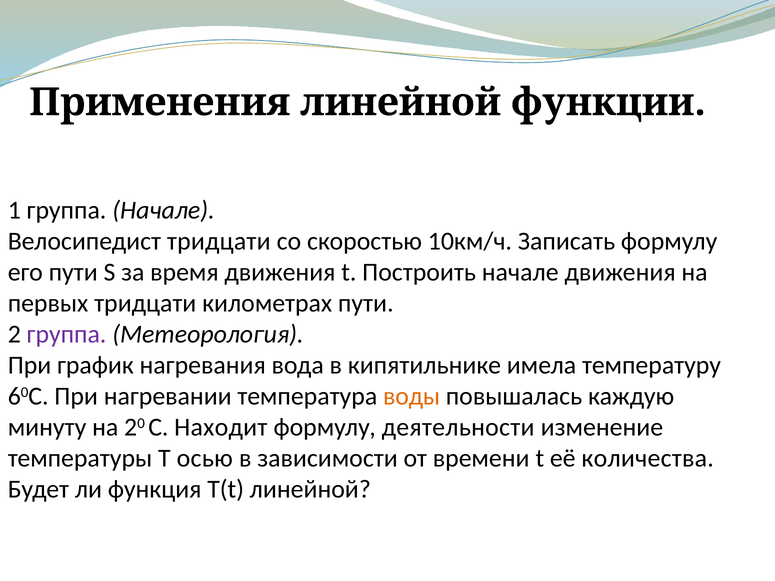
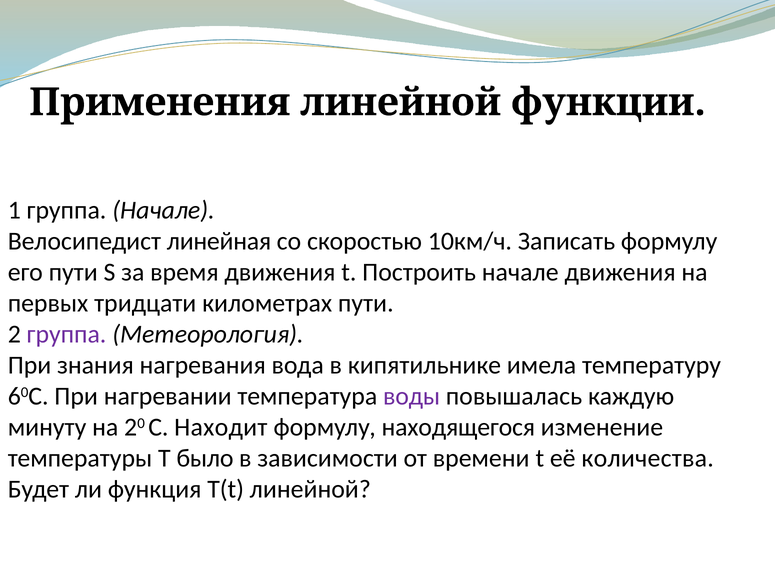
Велосипедист тридцати: тридцати -> линейная
график: график -> знания
воды colour: orange -> purple
деятельности: деятельности -> находящегося
осью: осью -> было
